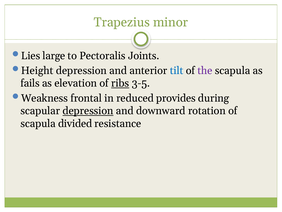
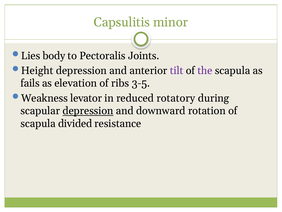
Trapezius: Trapezius -> Capsulitis
large: large -> body
tilt colour: blue -> purple
ribs underline: present -> none
frontal: frontal -> levator
provides: provides -> rotatory
